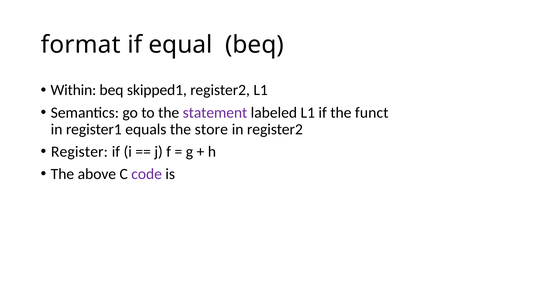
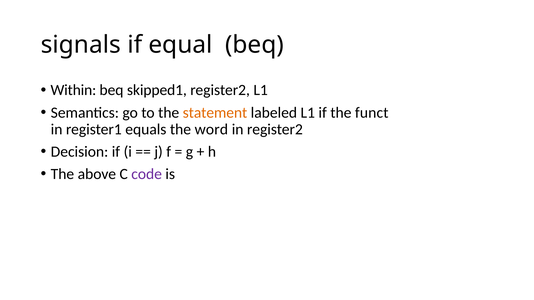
format: format -> signals
statement colour: purple -> orange
store: store -> word
Register: Register -> Decision
